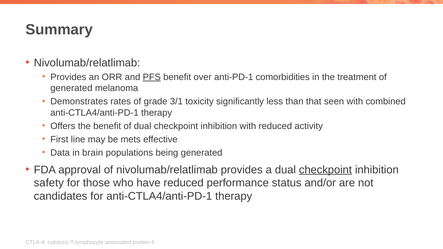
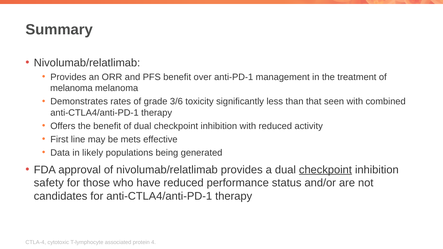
PFS underline: present -> none
comorbidities: comorbidities -> management
generated at (71, 88): generated -> melanoma
3/1: 3/1 -> 3/6
brain: brain -> likely
